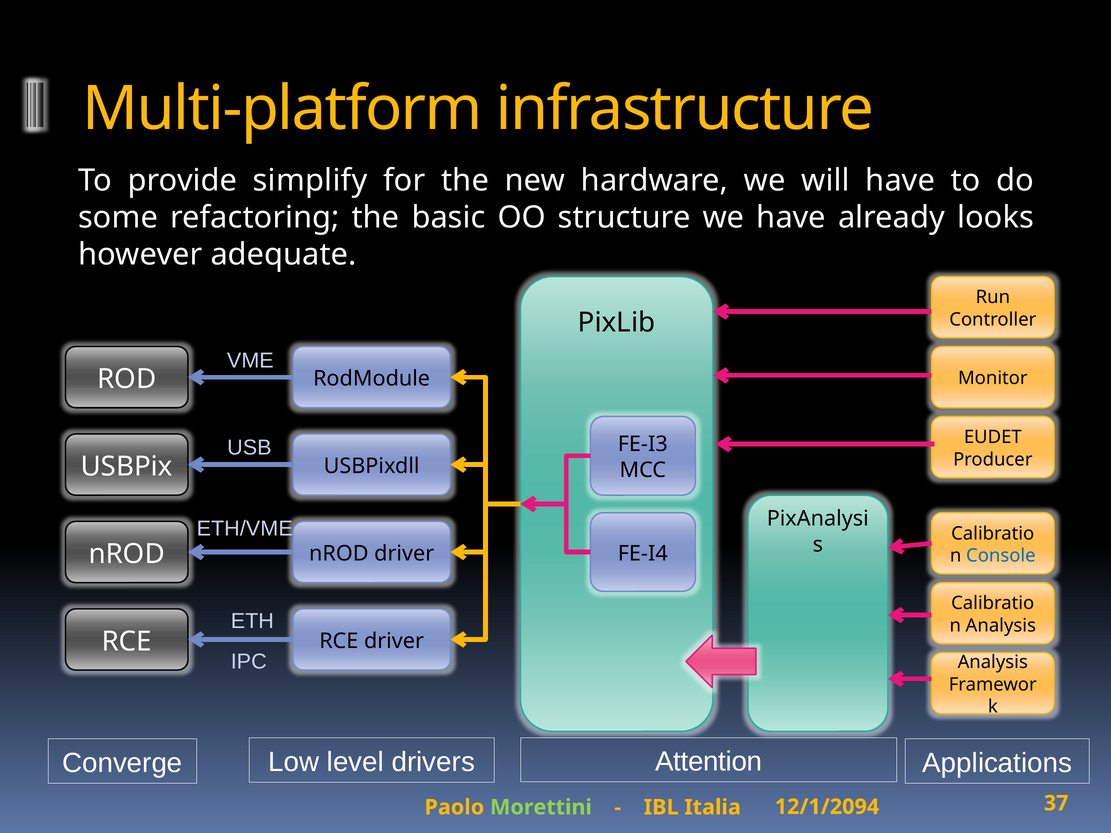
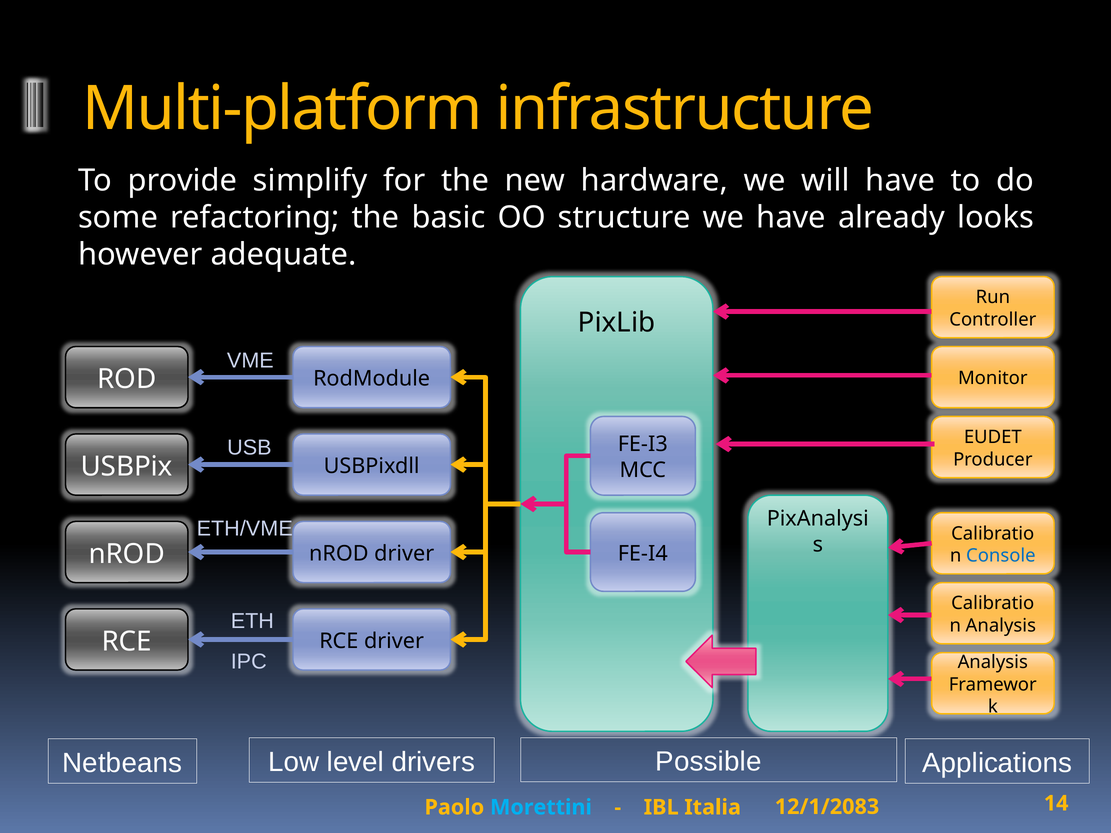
Converge: Converge -> Netbeans
Attention: Attention -> Possible
12/1/2094: 12/1/2094 -> 12/1/2083
Morettini colour: light green -> light blue
37: 37 -> 14
